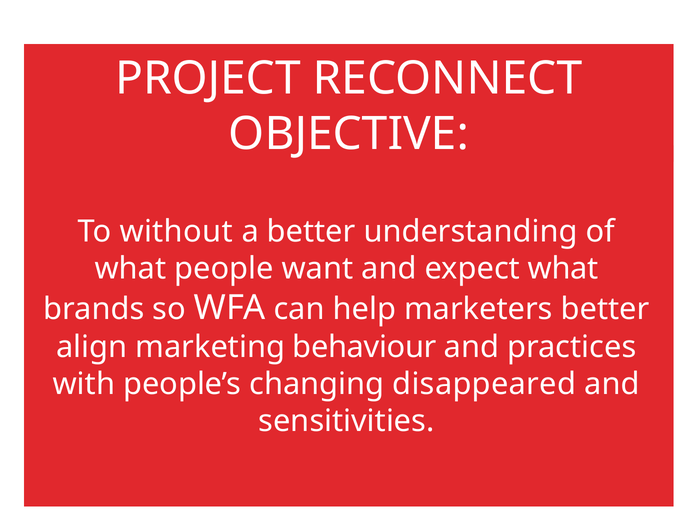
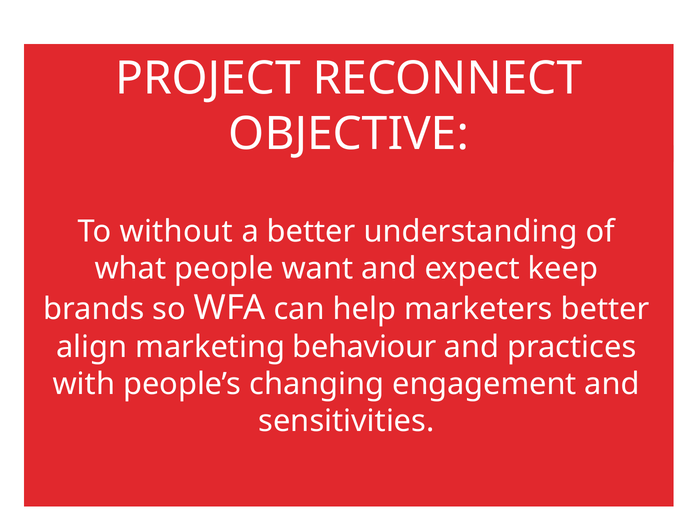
expect what: what -> keep
disappeared: disappeared -> engagement
